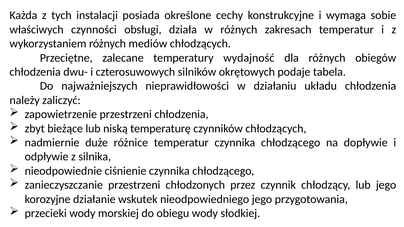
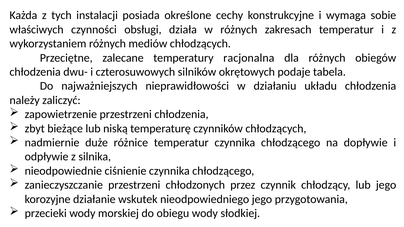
wydajność: wydajność -> racjonalna
